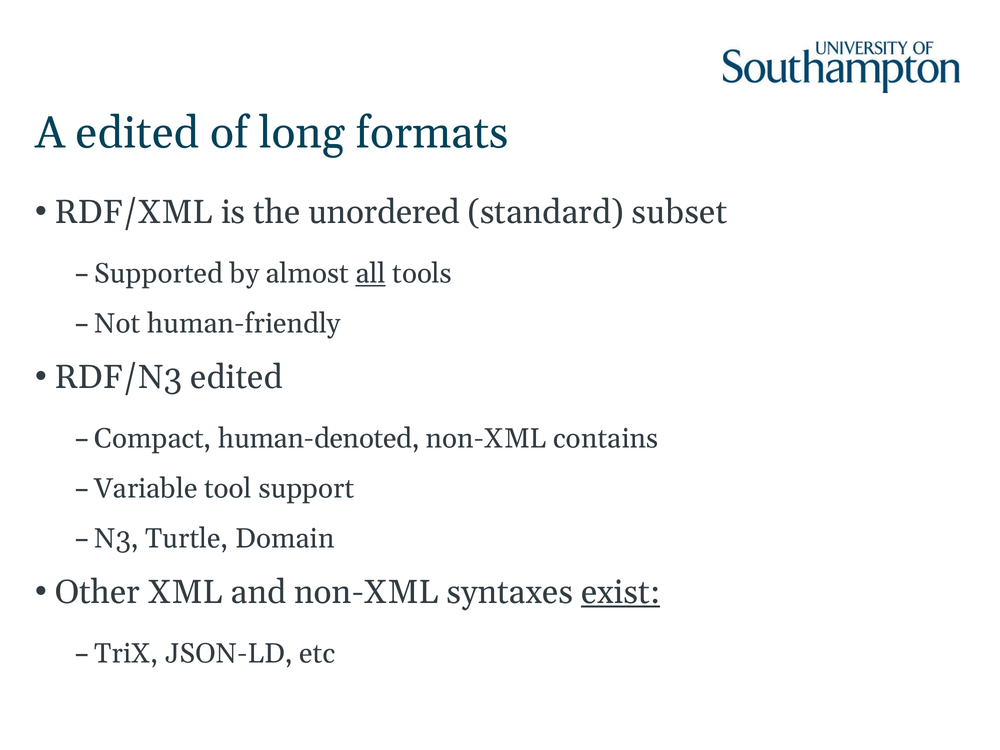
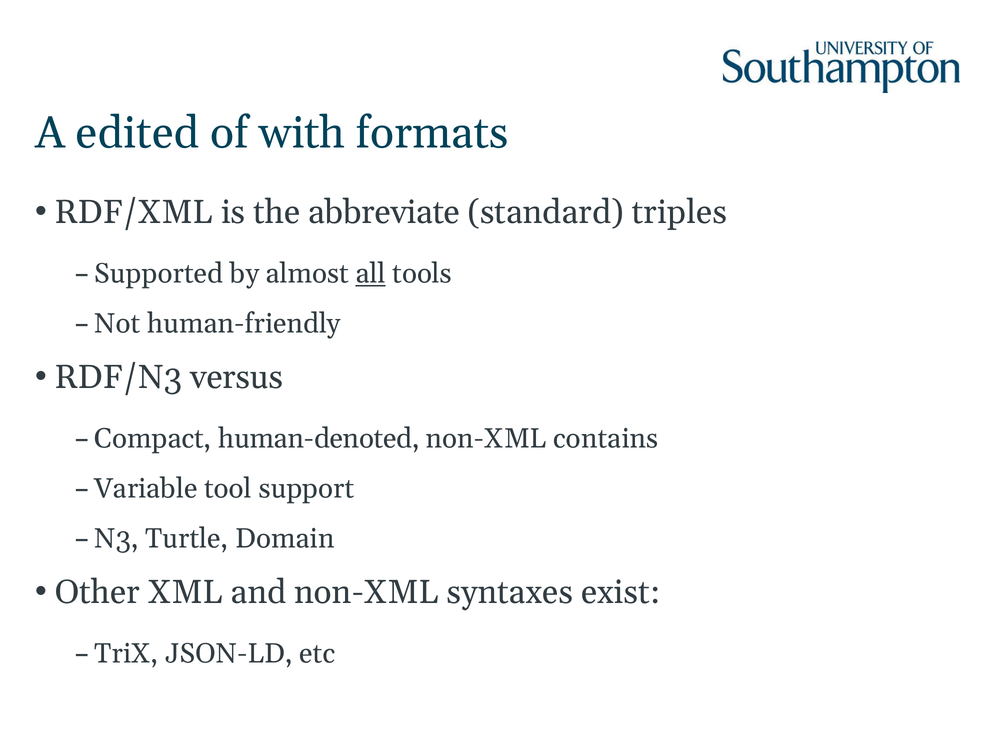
long: long -> with
unordered: unordered -> abbreviate
subset: subset -> triples
RDF/N3 edited: edited -> versus
exist underline: present -> none
